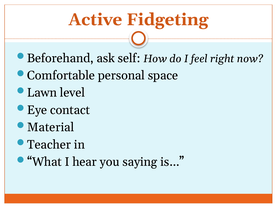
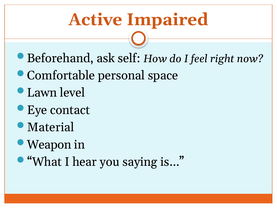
Fidgeting: Fidgeting -> Impaired
Teacher: Teacher -> Weapon
